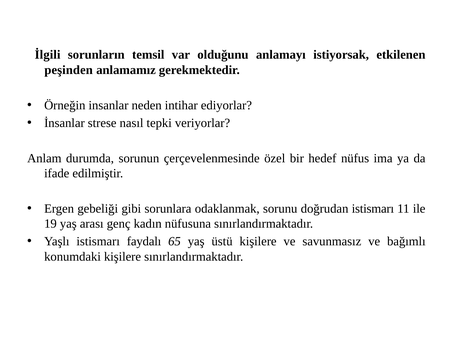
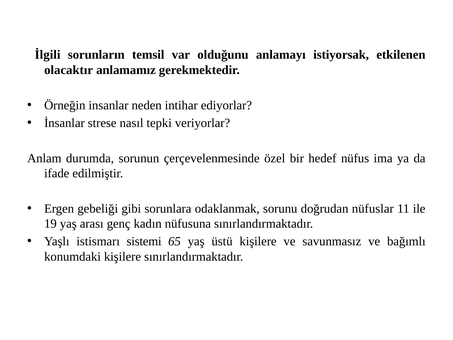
peşinden: peşinden -> olacaktır
doğrudan istismarı: istismarı -> nüfuslar
faydalı: faydalı -> sistemi
